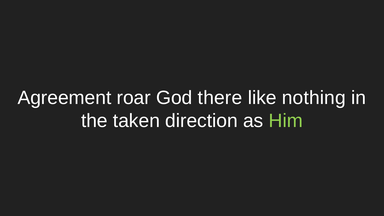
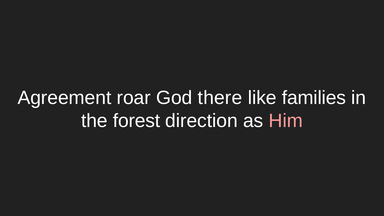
nothing: nothing -> families
taken: taken -> forest
Him colour: light green -> pink
